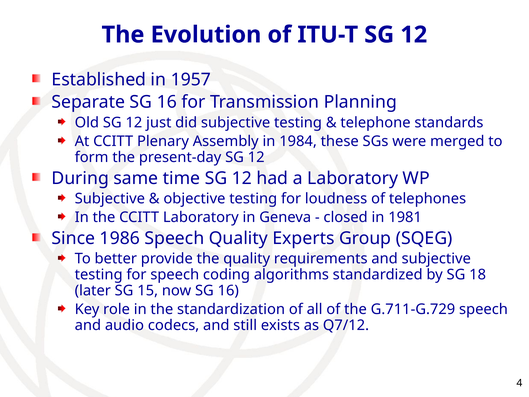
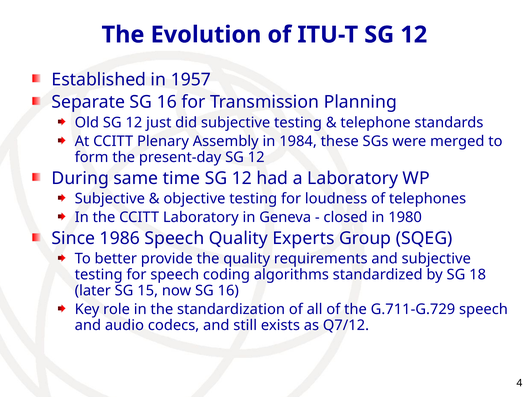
1981: 1981 -> 1980
